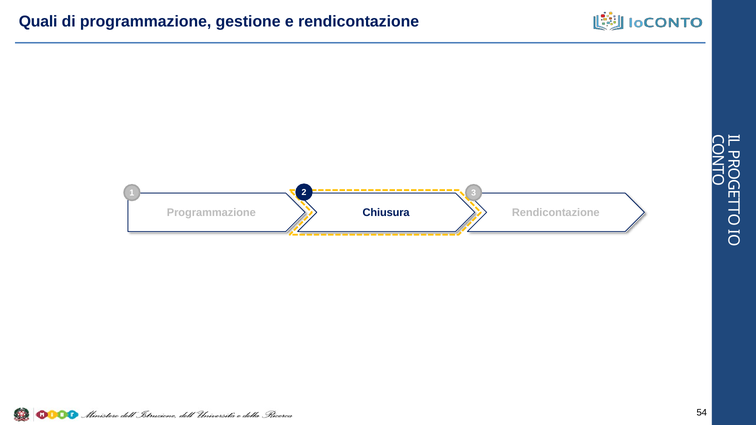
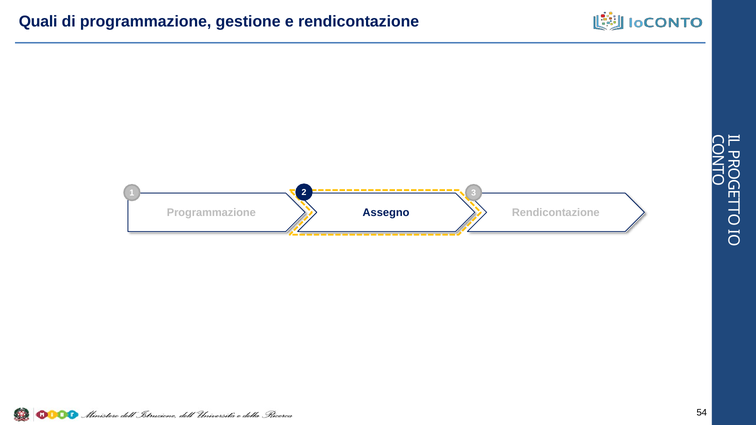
Chiusura: Chiusura -> Assegno
